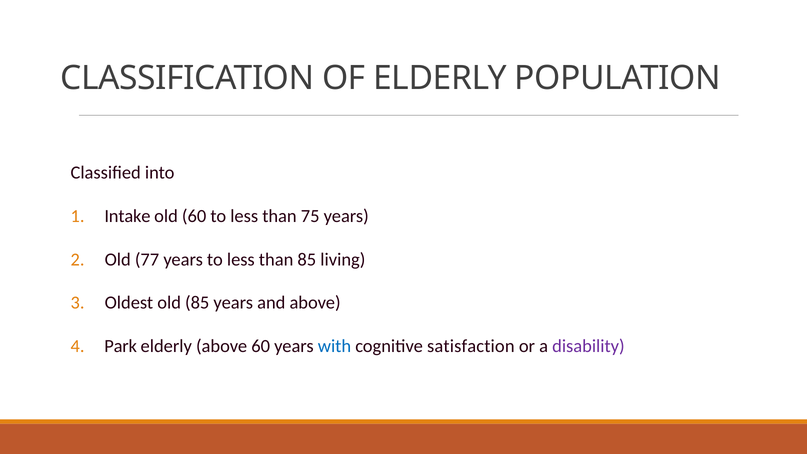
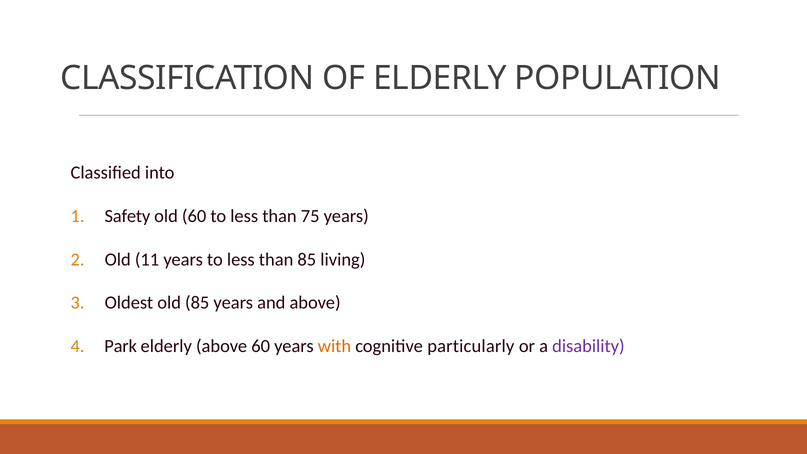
Intake: Intake -> Safety
77: 77 -> 11
with colour: blue -> orange
satisfaction: satisfaction -> particularly
